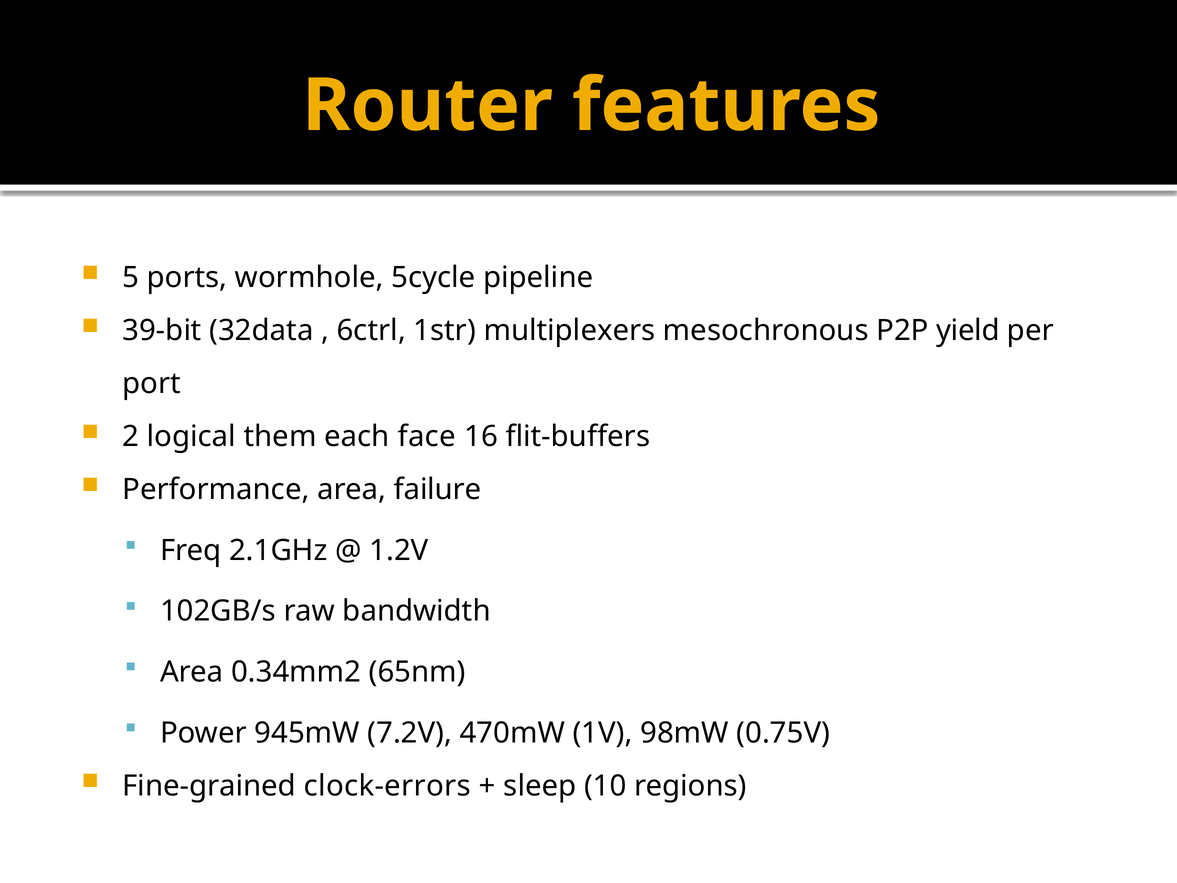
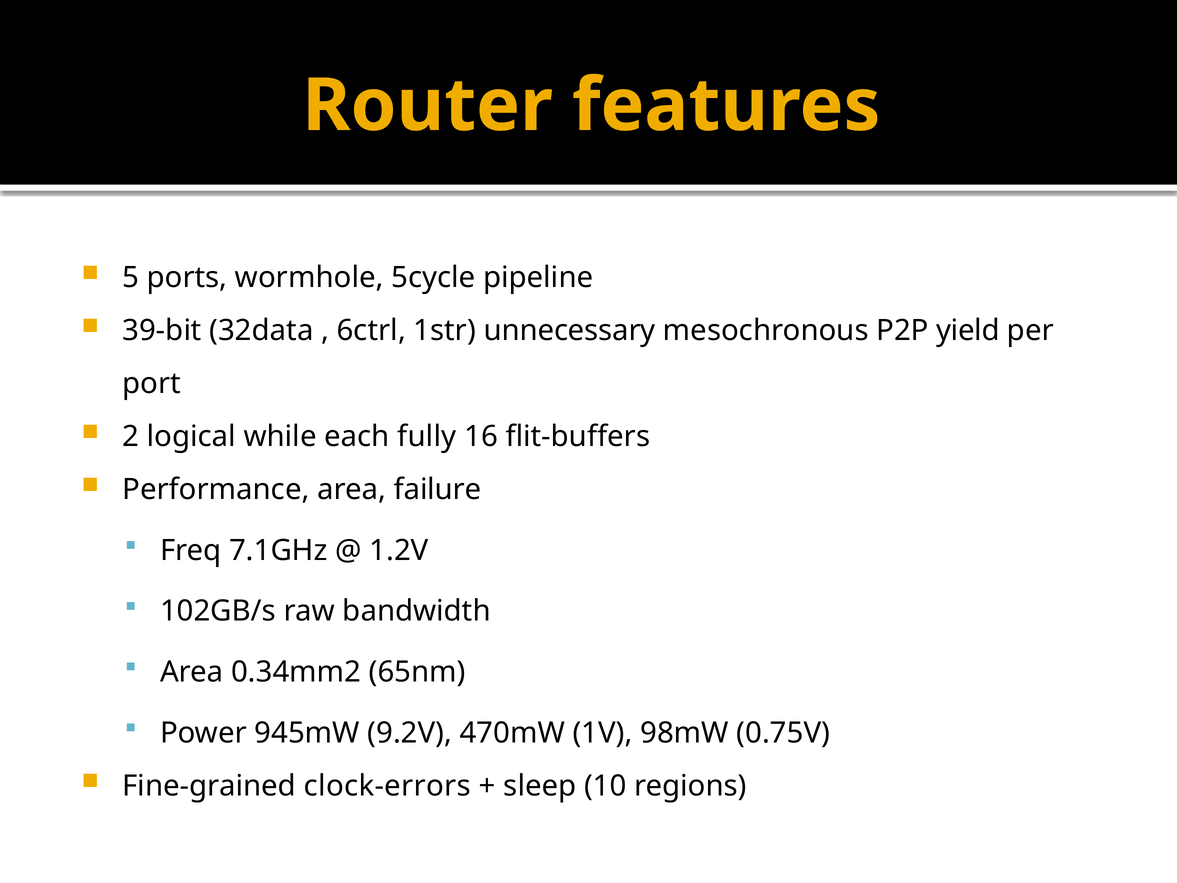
multiplexers: multiplexers -> unnecessary
them: them -> while
face: face -> fully
2.1GHz: 2.1GHz -> 7.1GHz
7.2V: 7.2V -> 9.2V
